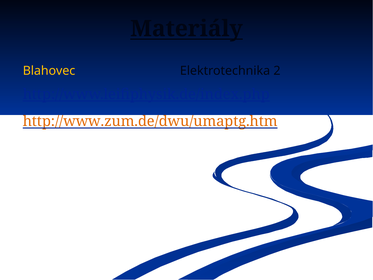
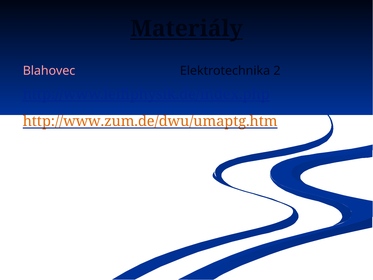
Blahovec colour: yellow -> pink
